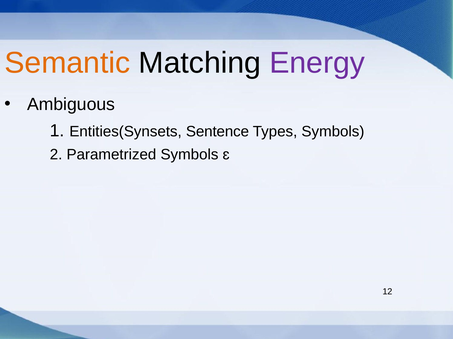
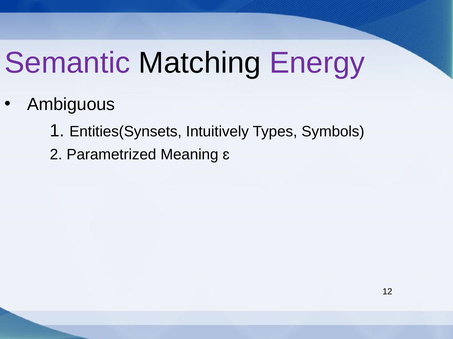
Semantic colour: orange -> purple
Sentence: Sentence -> Intuitively
Parametrized Symbols: Symbols -> Meaning
